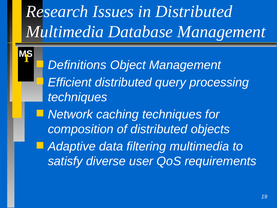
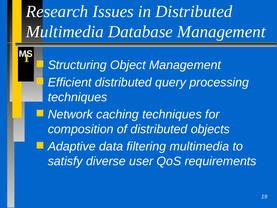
Definitions: Definitions -> Structuring
